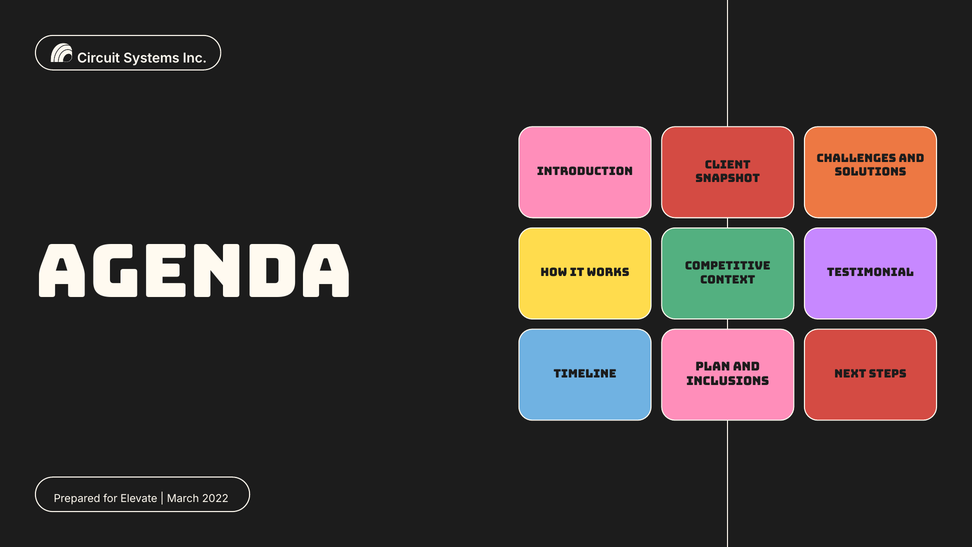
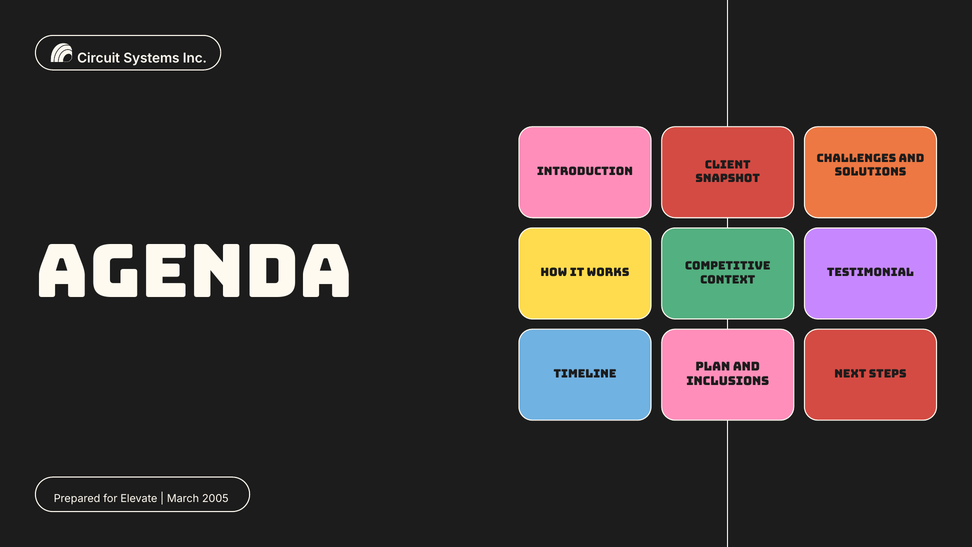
2022: 2022 -> 2005
